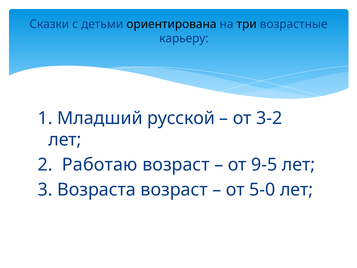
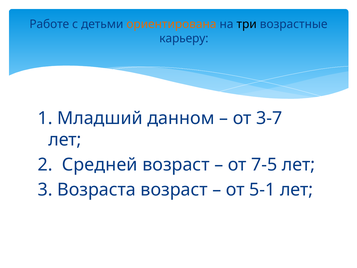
Сказки: Сказки -> Работе
ориентирована colour: black -> orange
русской: русской -> данном
3-2: 3-2 -> 3-7
Работаю: Работаю -> Средней
9-5: 9-5 -> 7-5
5-0: 5-0 -> 5-1
